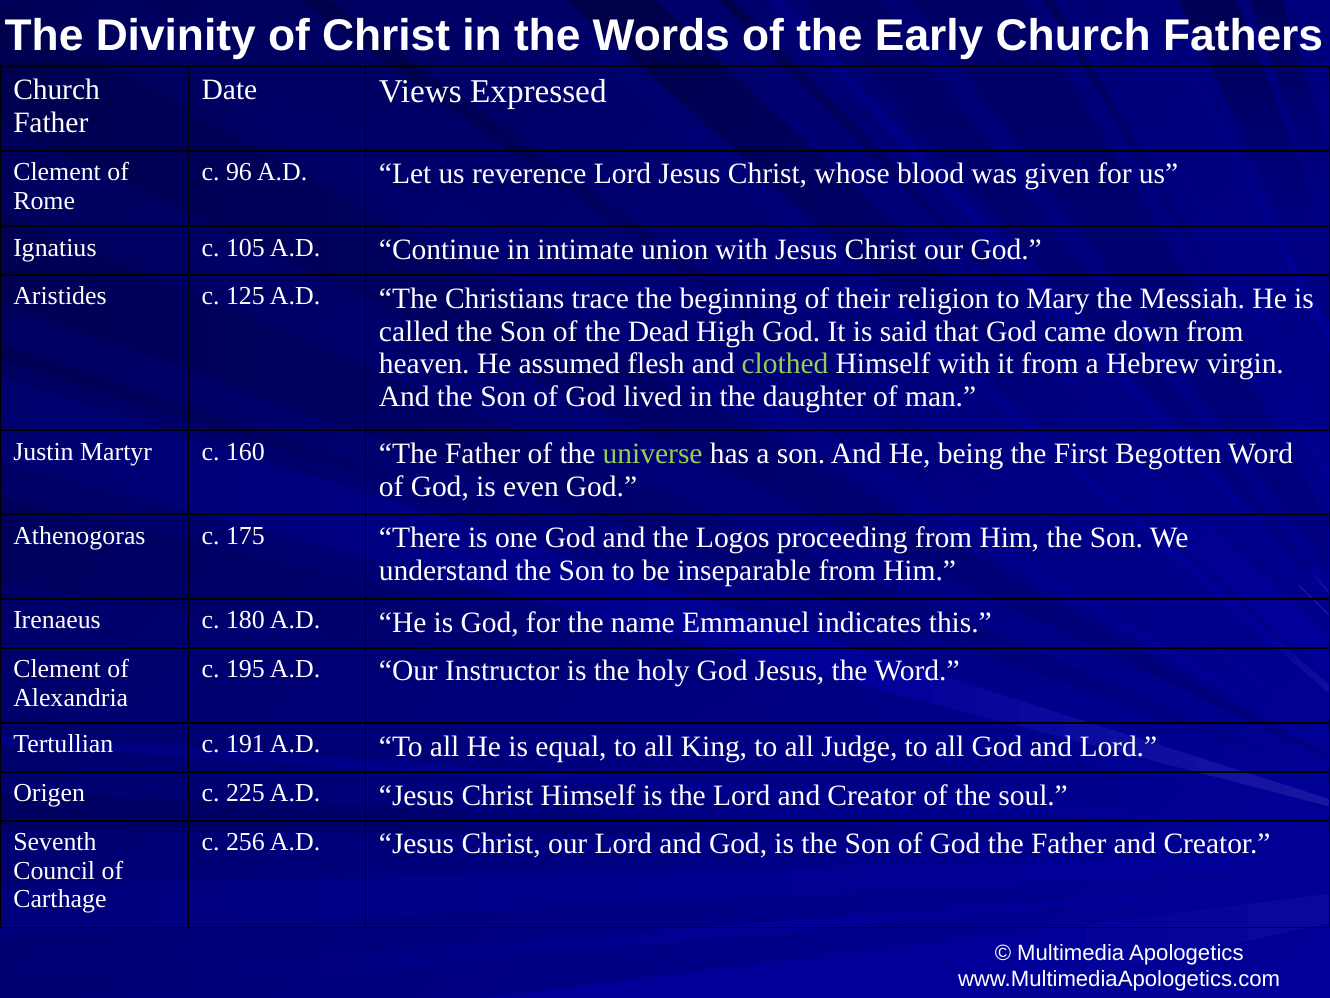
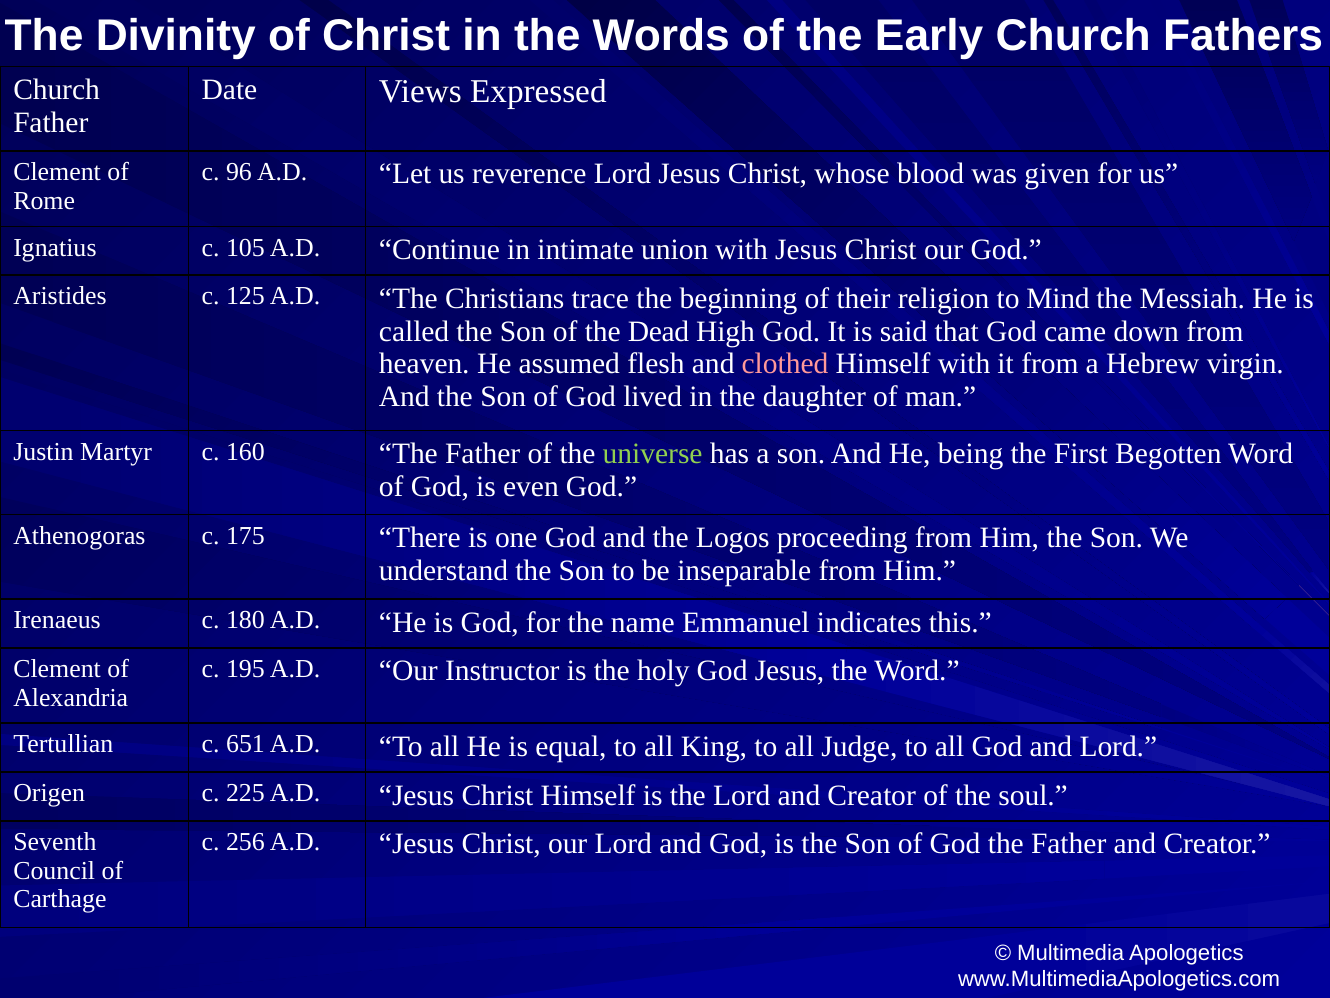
Mary: Mary -> Mind
clothed colour: light green -> pink
191: 191 -> 651
